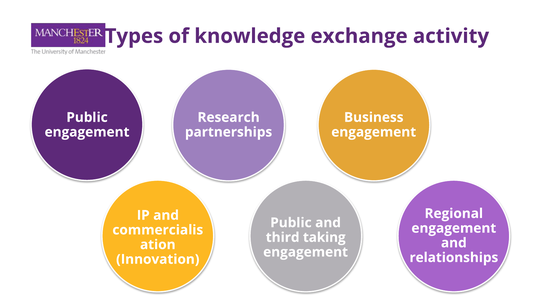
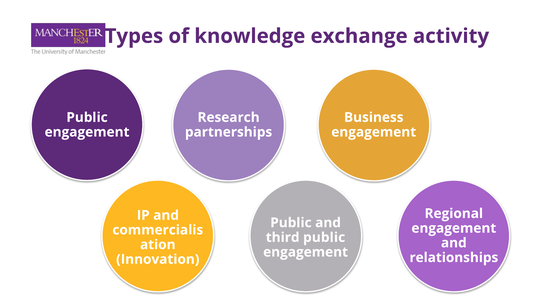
third taking: taking -> public
